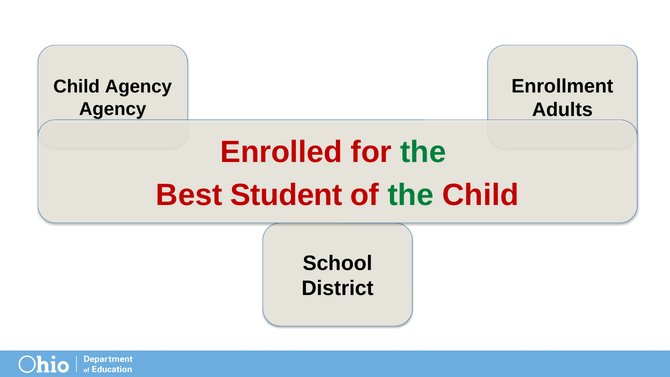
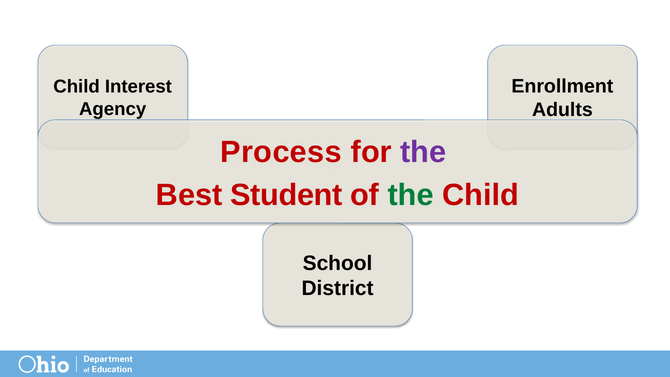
Child Agency: Agency -> Interest
Enrolled: Enrolled -> Process
the at (423, 152) colour: green -> purple
